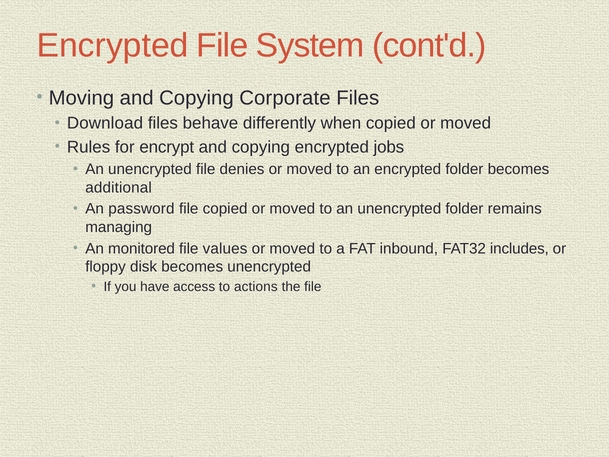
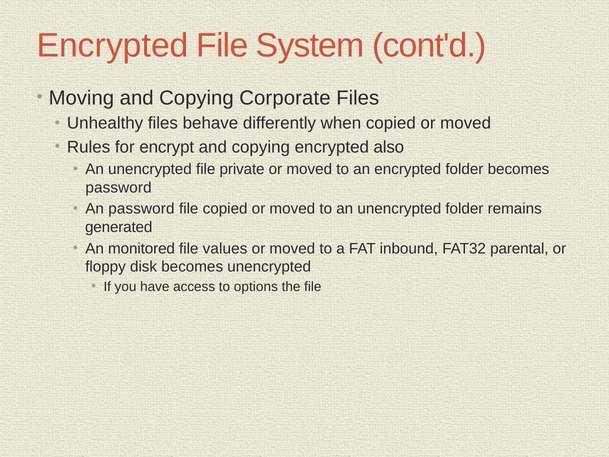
Download: Download -> Unhealthy
jobs: jobs -> also
denies: denies -> private
additional at (119, 188): additional -> password
managing: managing -> generated
includes: includes -> parental
actions: actions -> options
